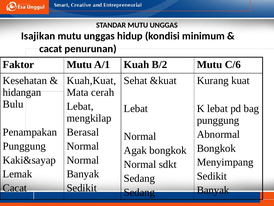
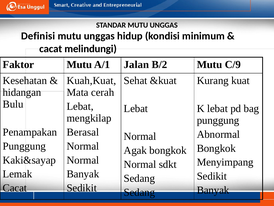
Isajikan: Isajikan -> Definisi
penurunan: penurunan -> melindungi
Kuah: Kuah -> Jalan
C/6: C/6 -> C/9
